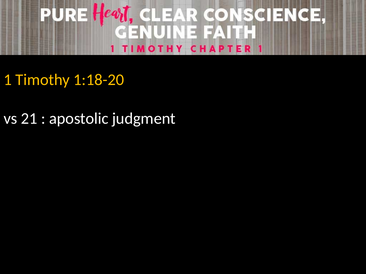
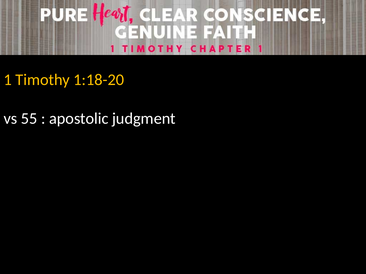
21: 21 -> 55
